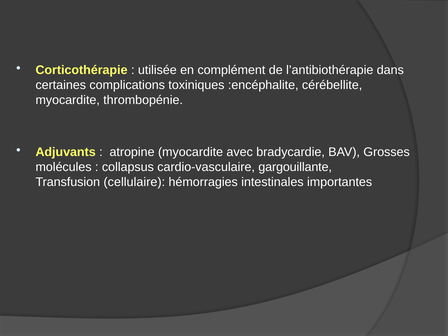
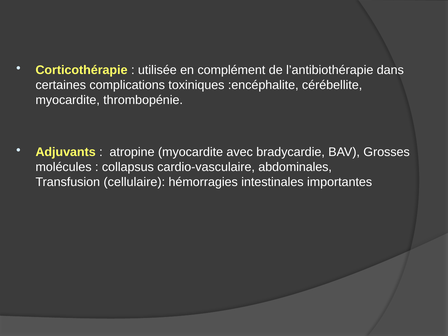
gargouillante: gargouillante -> abdominales
